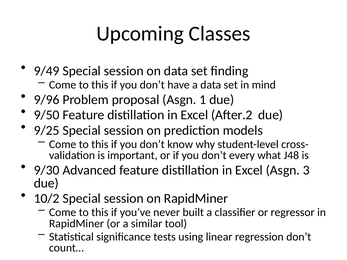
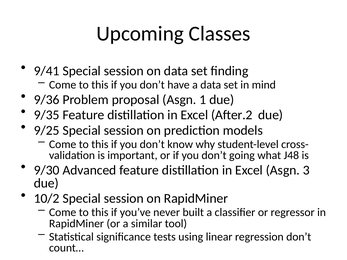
9/49: 9/49 -> 9/41
9/96: 9/96 -> 9/36
9/50: 9/50 -> 9/35
every: every -> going
